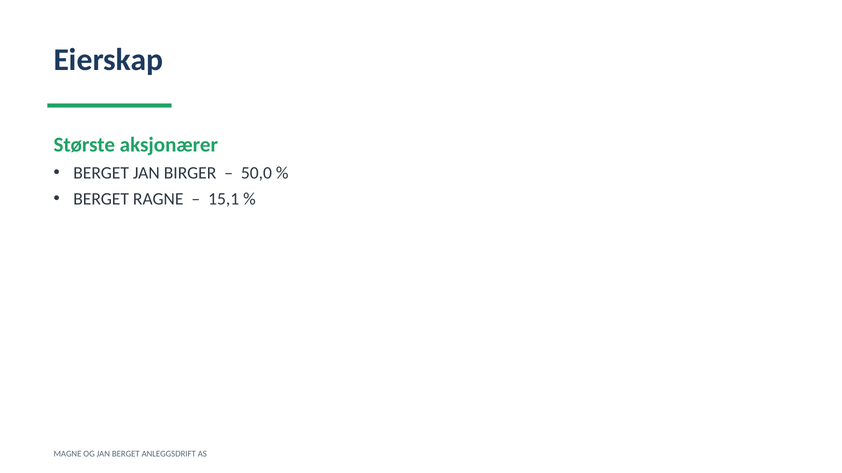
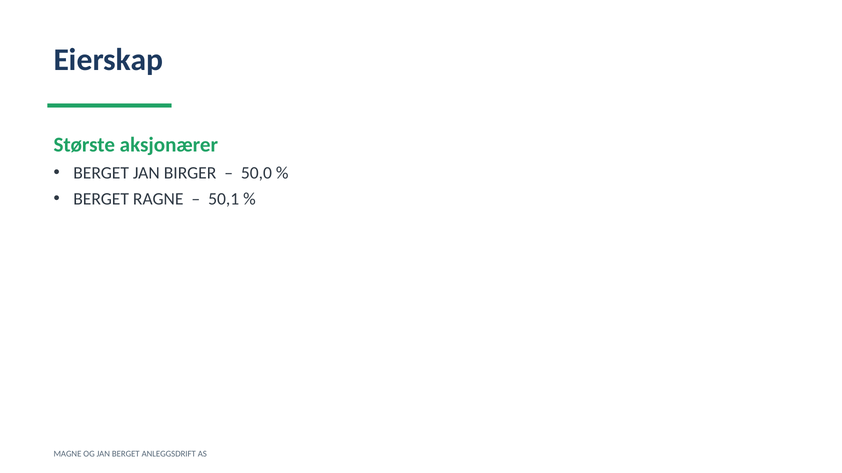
15,1: 15,1 -> 50,1
